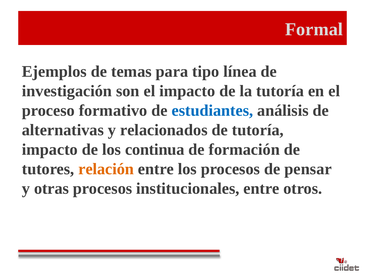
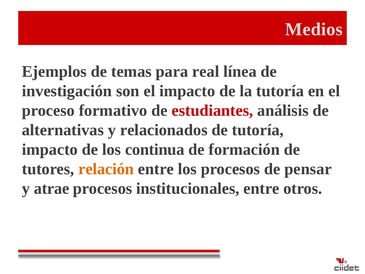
Formal: Formal -> Medios
tipo: tipo -> real
estudiantes colour: blue -> red
otras: otras -> atrae
